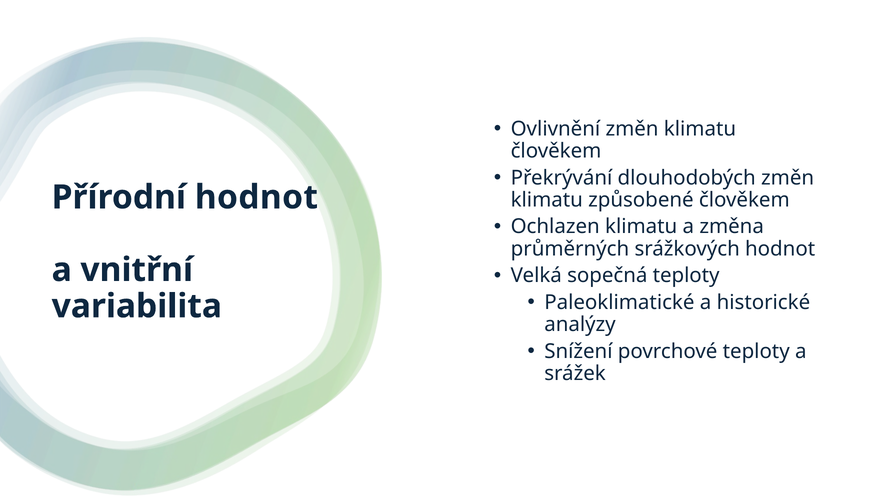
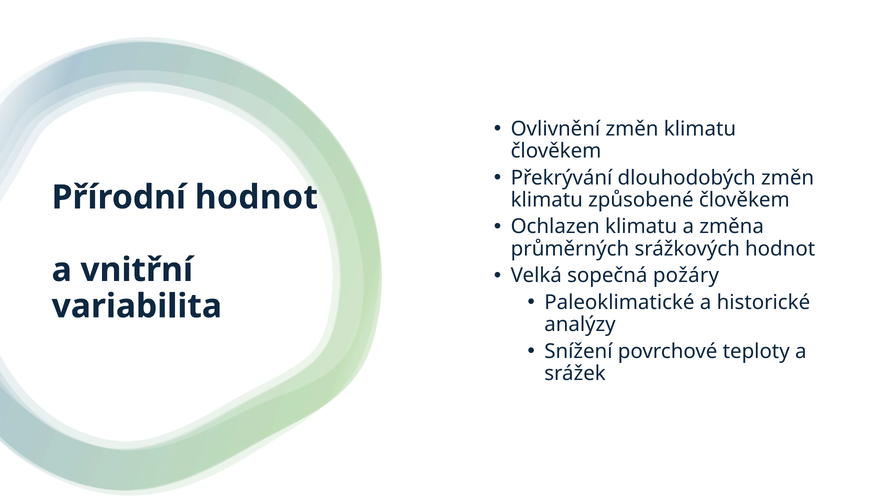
sopečná teploty: teploty -> požáry
